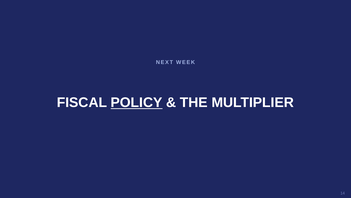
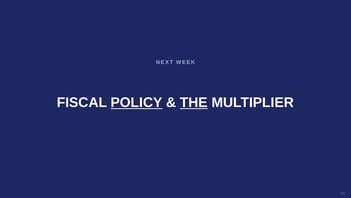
THE underline: none -> present
